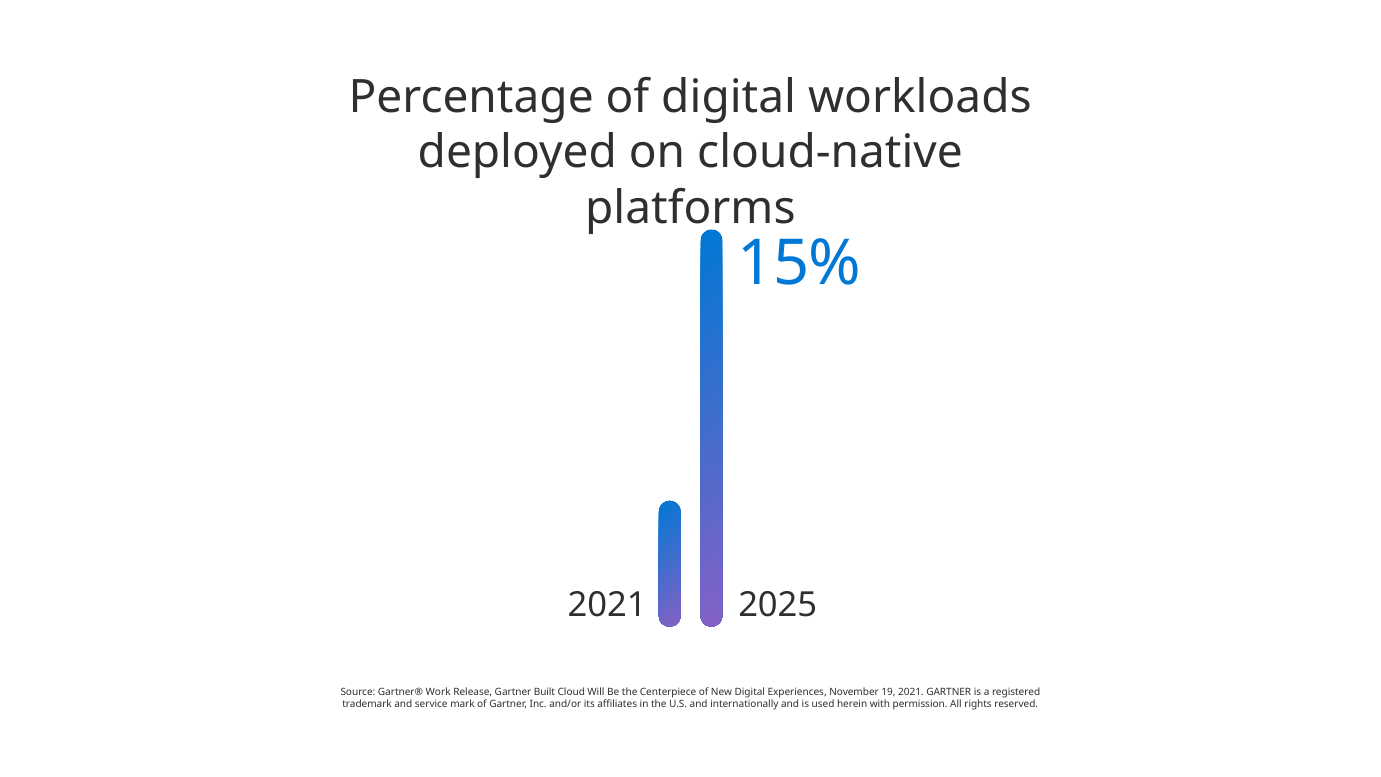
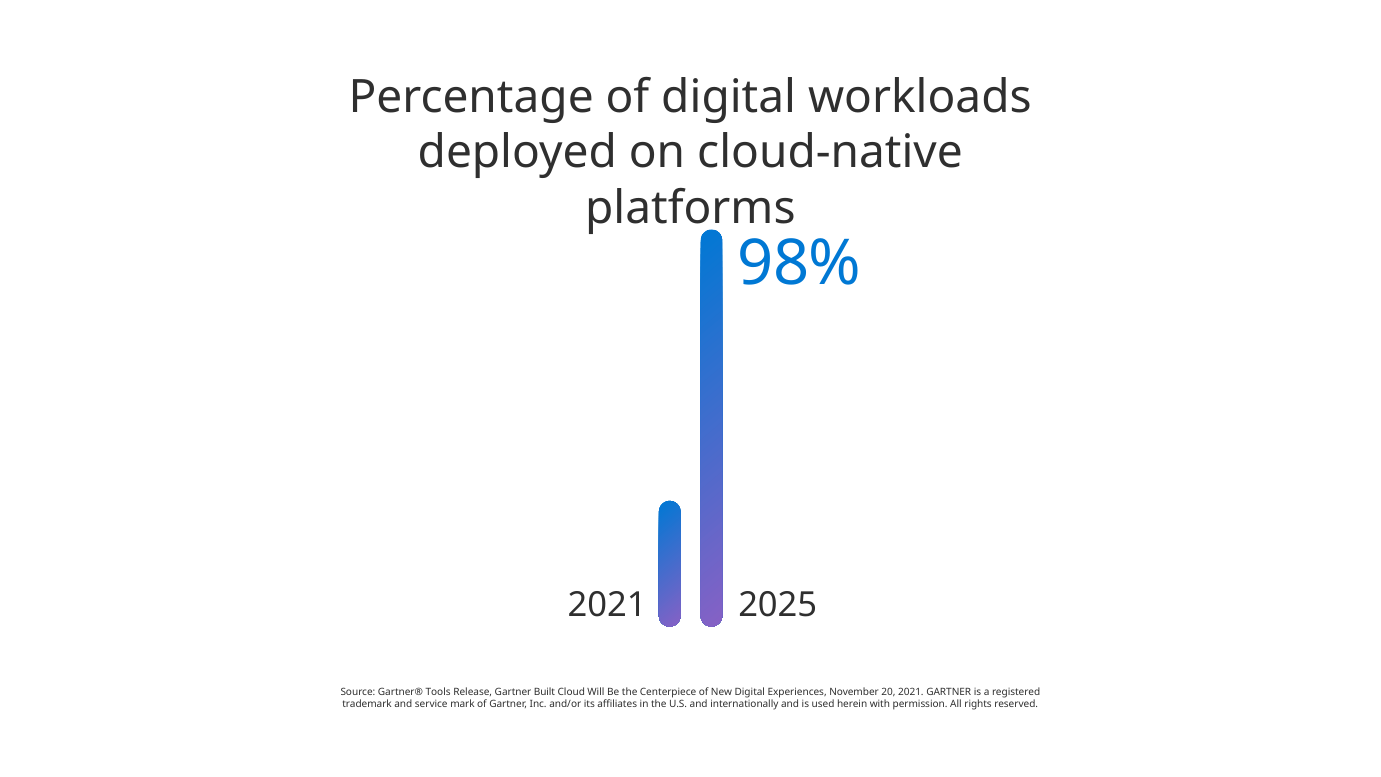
15%: 15% -> 98%
Work: Work -> Tools
19: 19 -> 20
